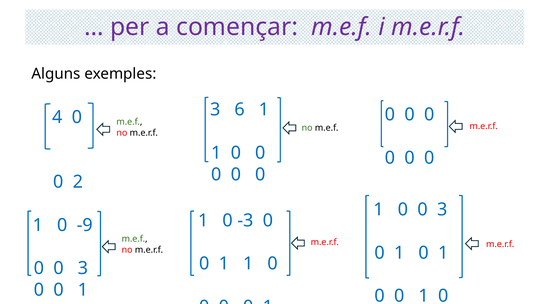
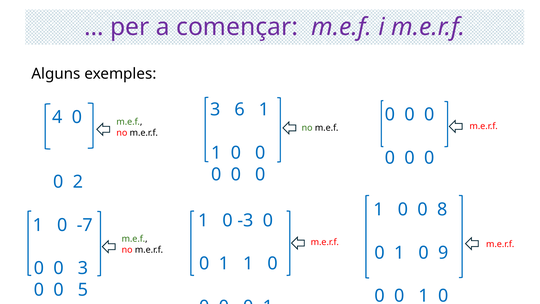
1 0 0 3: 3 -> 8
-9: -9 -> -7
1 0 1: 1 -> 9
1 at (83, 290): 1 -> 5
